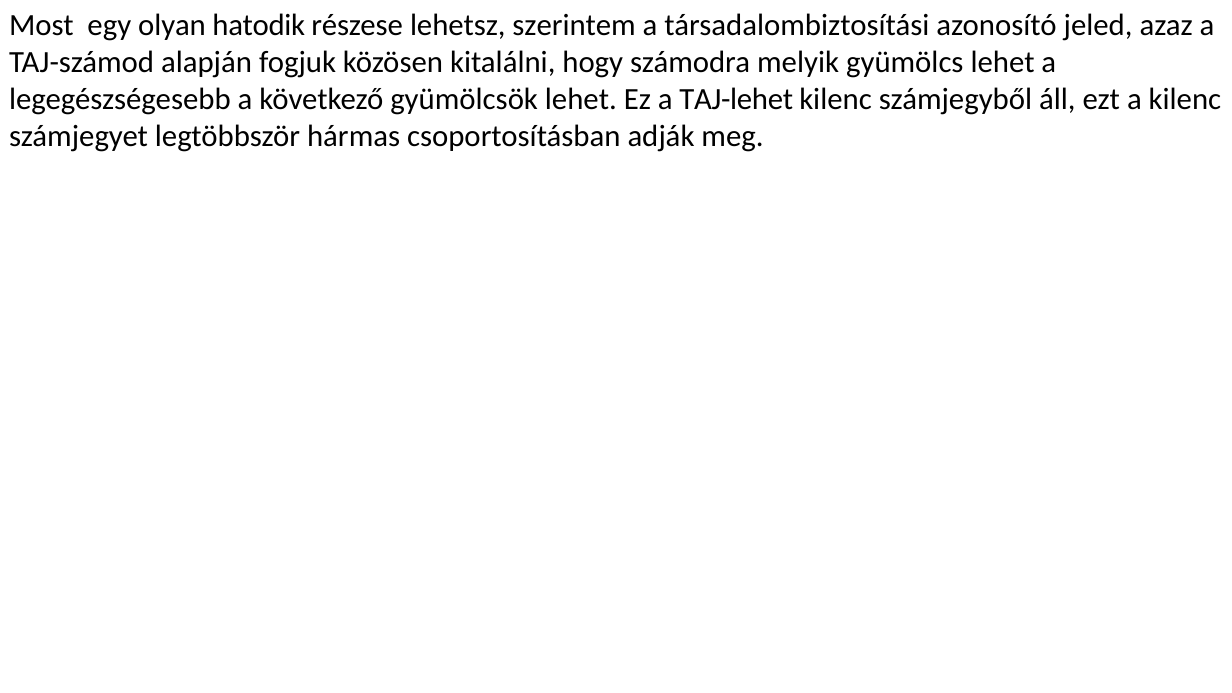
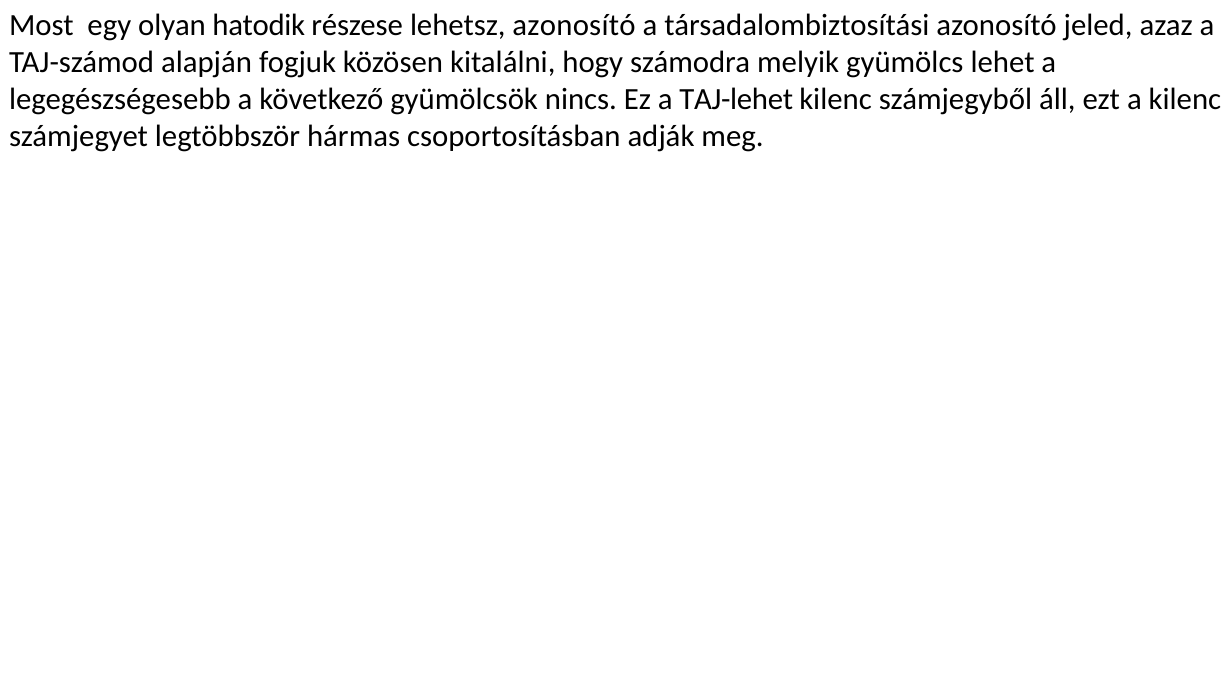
lehetsz szerintem: szerintem -> azonosító
gyümölcsök lehet: lehet -> nincs
